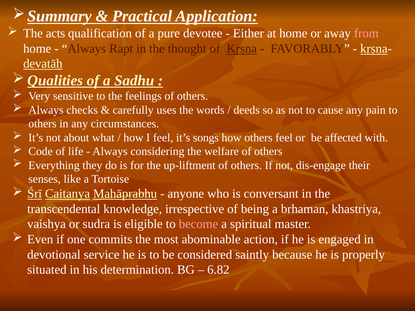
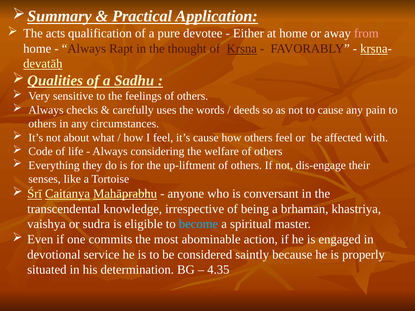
it’s songs: songs -> cause
become colour: pink -> light blue
6.82: 6.82 -> 4.35
